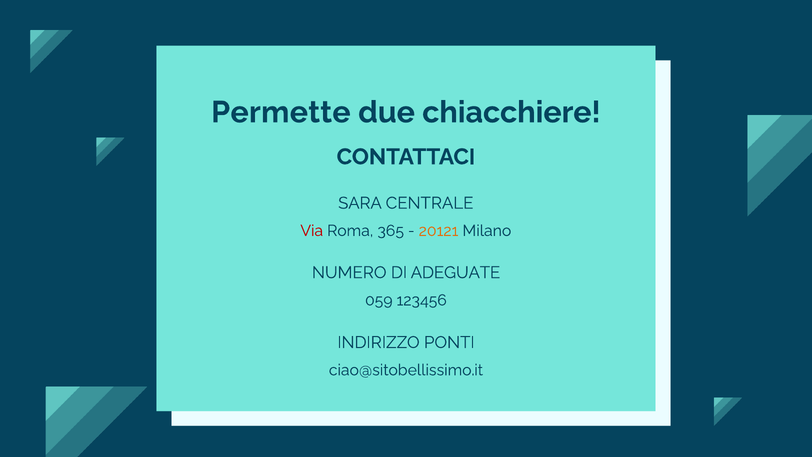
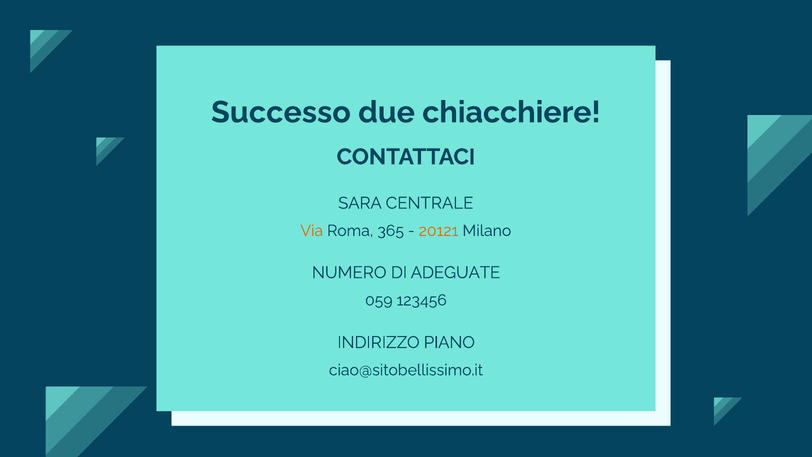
Permette: Permette -> Successo
Via colour: red -> orange
PONTI: PONTI -> PIANO
